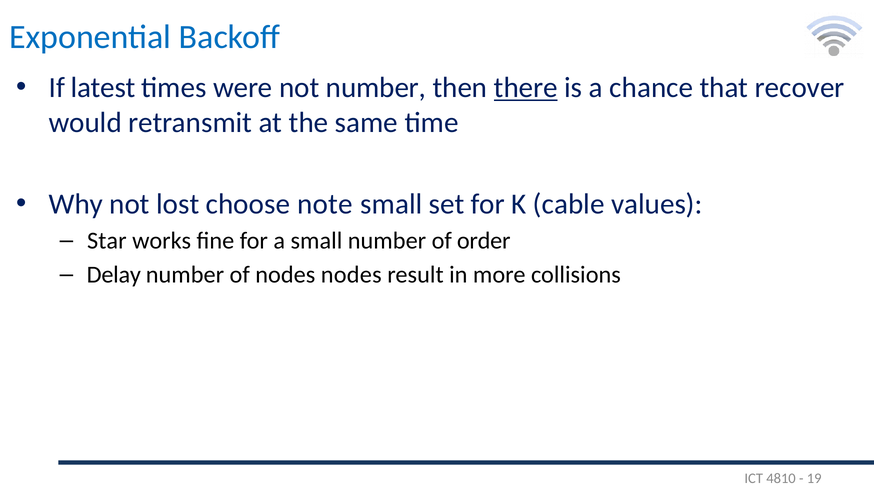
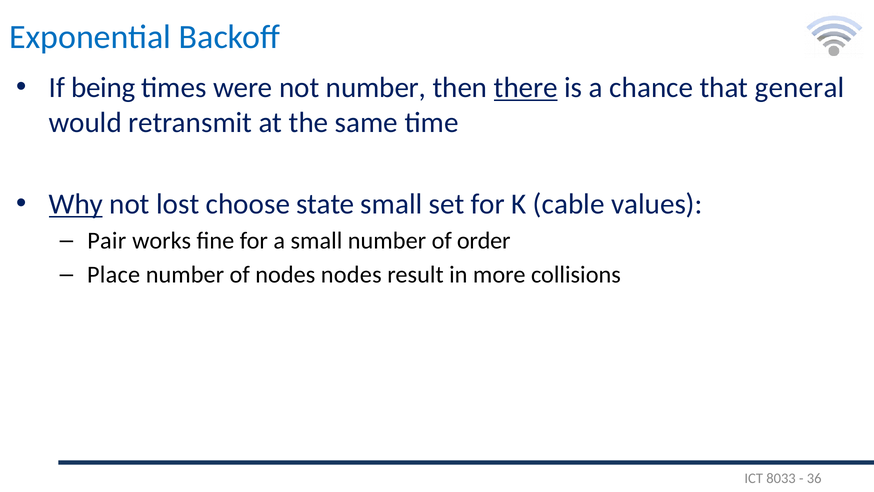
latest: latest -> being
recover: recover -> general
Why underline: none -> present
note: note -> state
Star: Star -> Pair
Delay: Delay -> Place
4810: 4810 -> 8033
19: 19 -> 36
